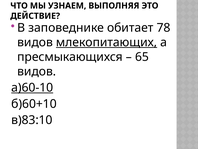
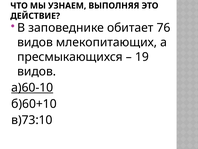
78: 78 -> 76
млекопитающих underline: present -> none
65: 65 -> 19
в)83:10: в)83:10 -> в)73:10
